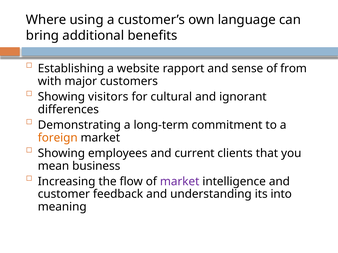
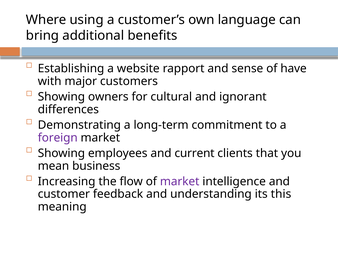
from: from -> have
visitors: visitors -> owners
foreign colour: orange -> purple
into: into -> this
